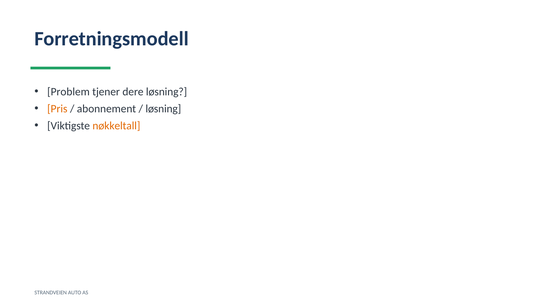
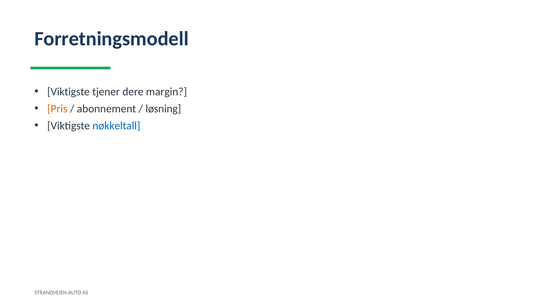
Problem at (68, 92): Problem -> Viktigste
dere løsning: løsning -> margin
nøkkeltall colour: orange -> blue
